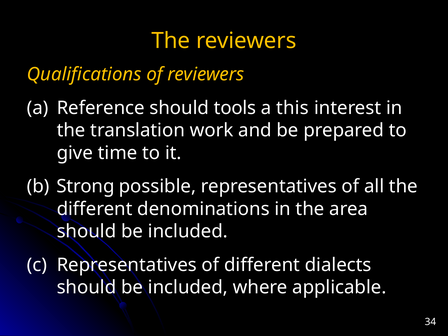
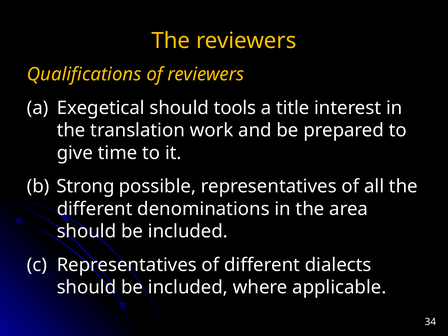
Reference: Reference -> Exegetical
this: this -> title
